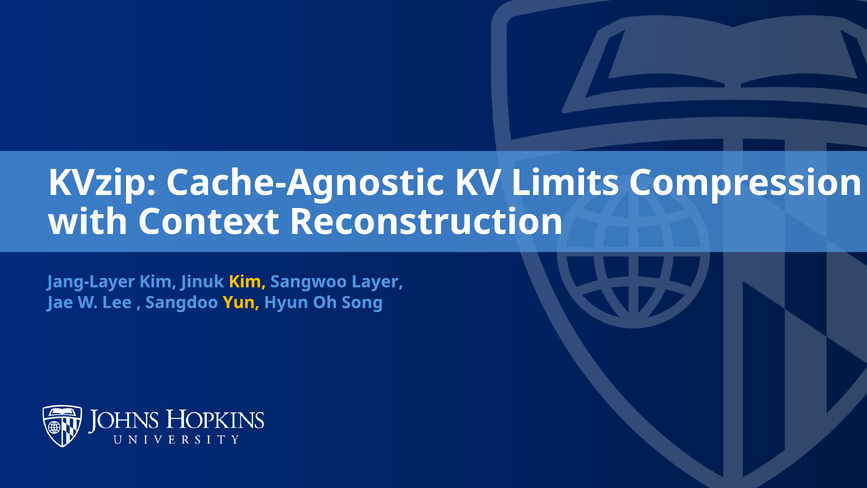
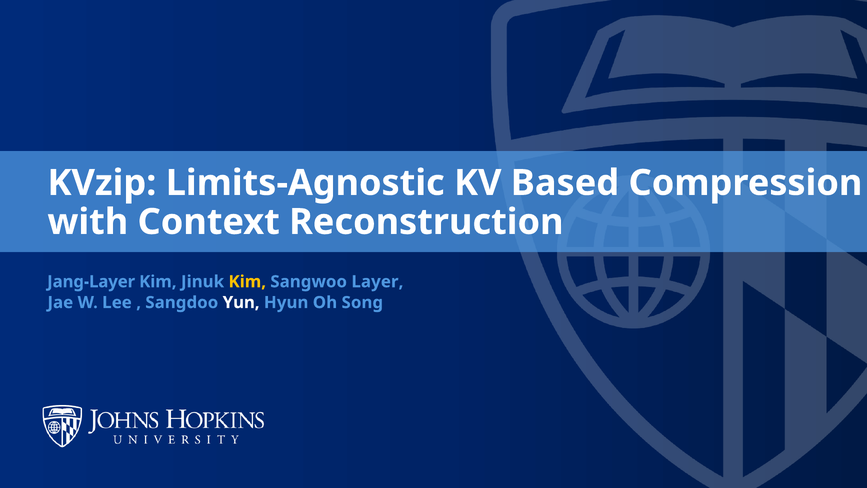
Cache-Agnostic: Cache-Agnostic -> Limits-Agnostic
Limits: Limits -> Based
Yun colour: yellow -> white
